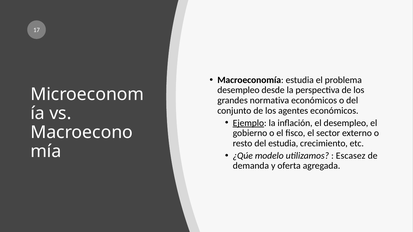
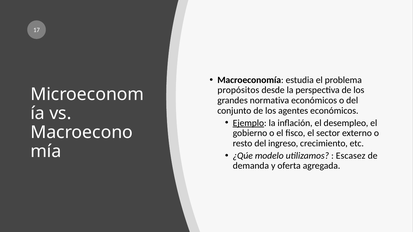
desempleo at (238, 90): desempleo -> propósitos
del estudia: estudia -> ingreso
